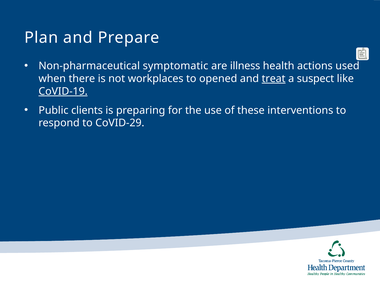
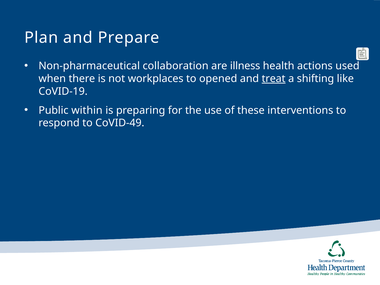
symptomatic: symptomatic -> collaboration
suspect: suspect -> shifting
CoVID-19 underline: present -> none
clients: clients -> within
CoVID-29: CoVID-29 -> CoVID-49
